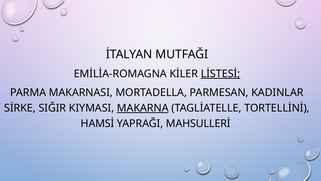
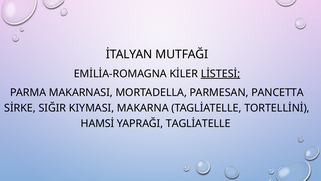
KADINLAR: KADINLAR -> PANCETTA
MAKARNA underline: present -> none
YAPRAĞI MAHSULLERİ: MAHSULLERİ -> TAGLİATELLE
